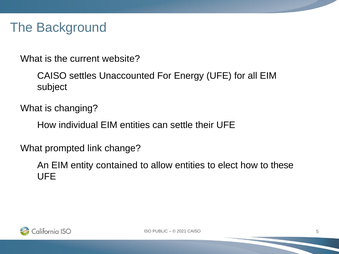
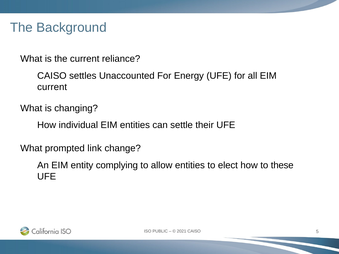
website: website -> reliance
subject at (52, 87): subject -> current
contained: contained -> complying
